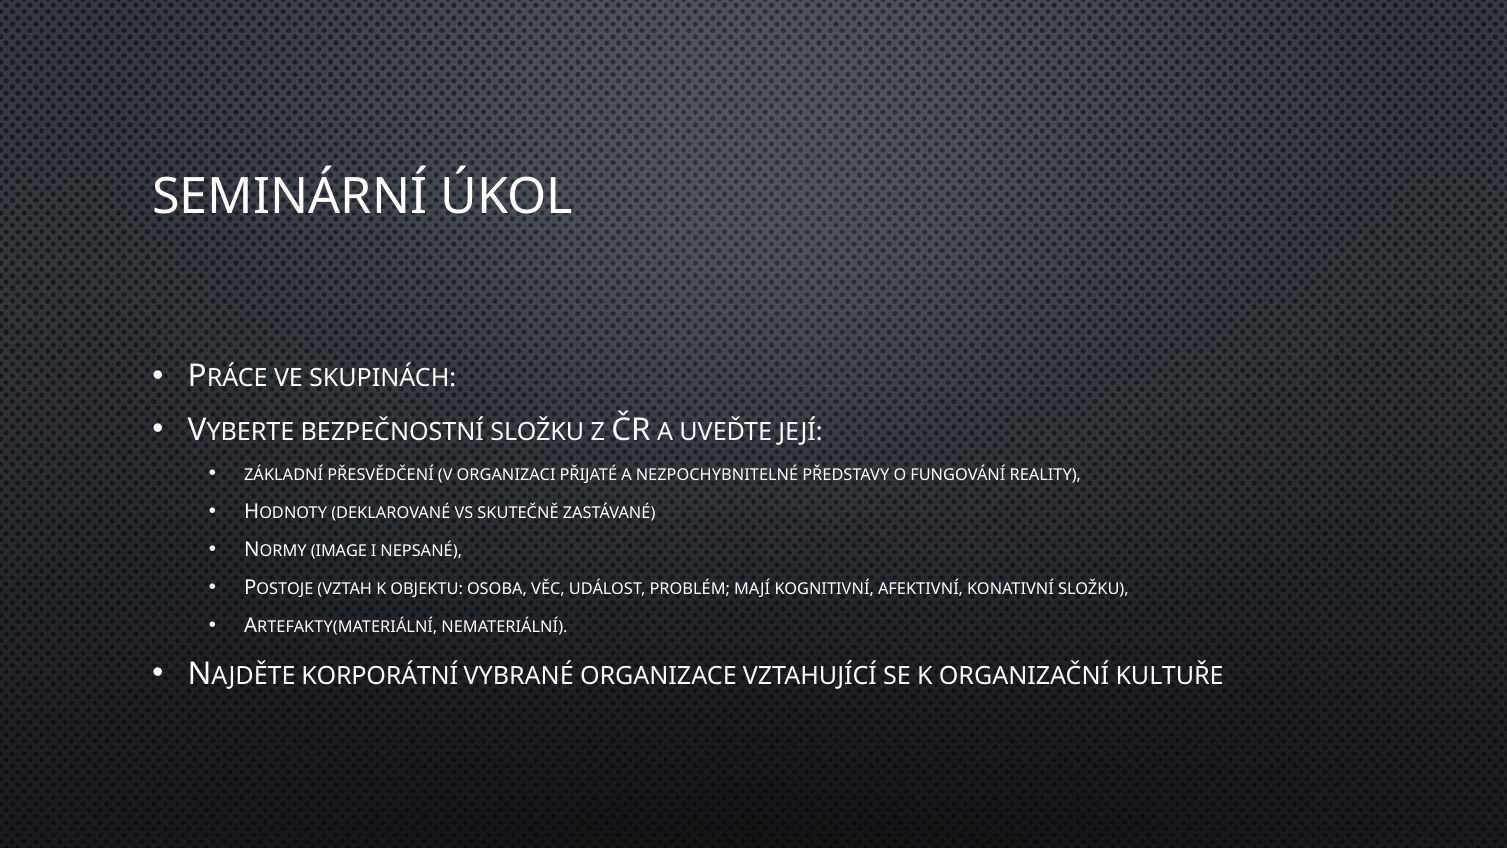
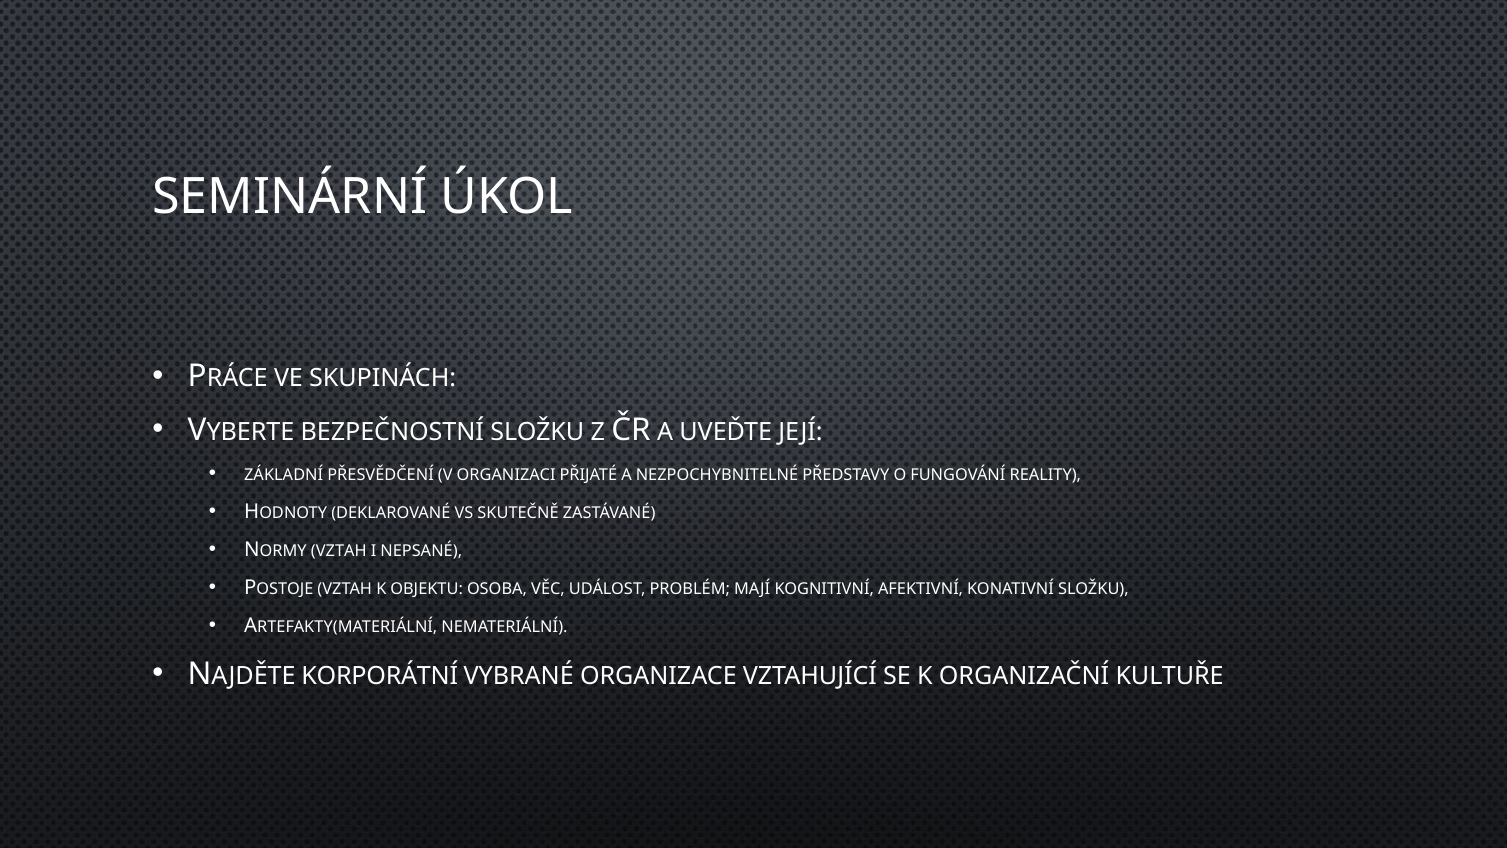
NORMY IMAGE: IMAGE -> VZTAH
